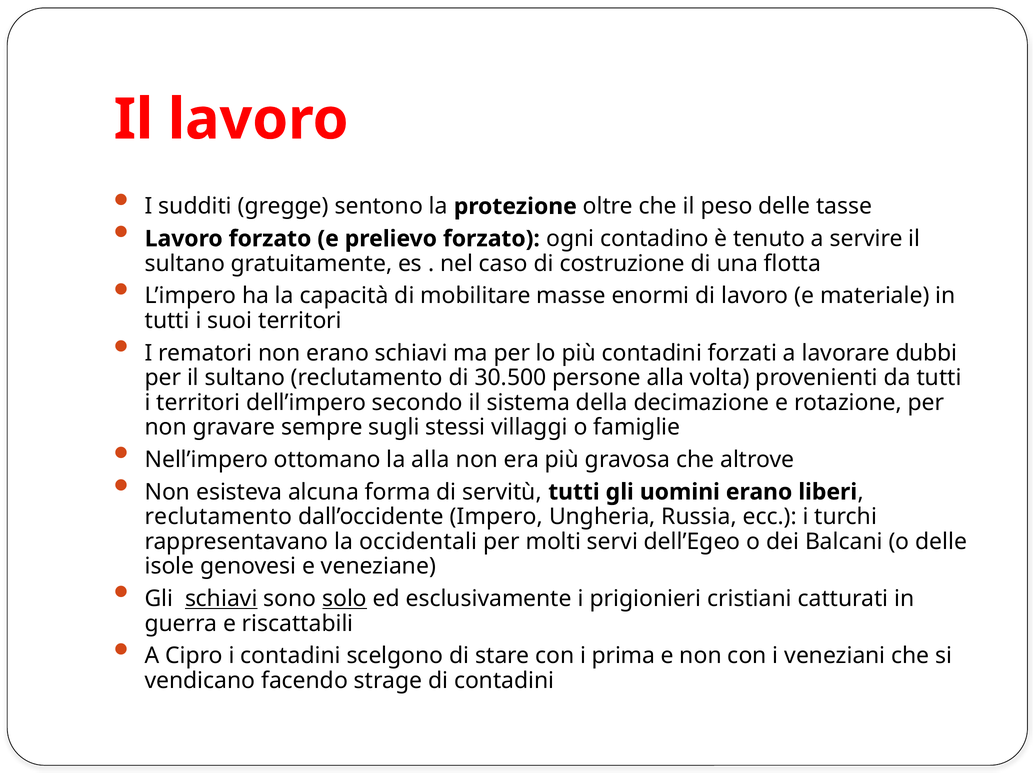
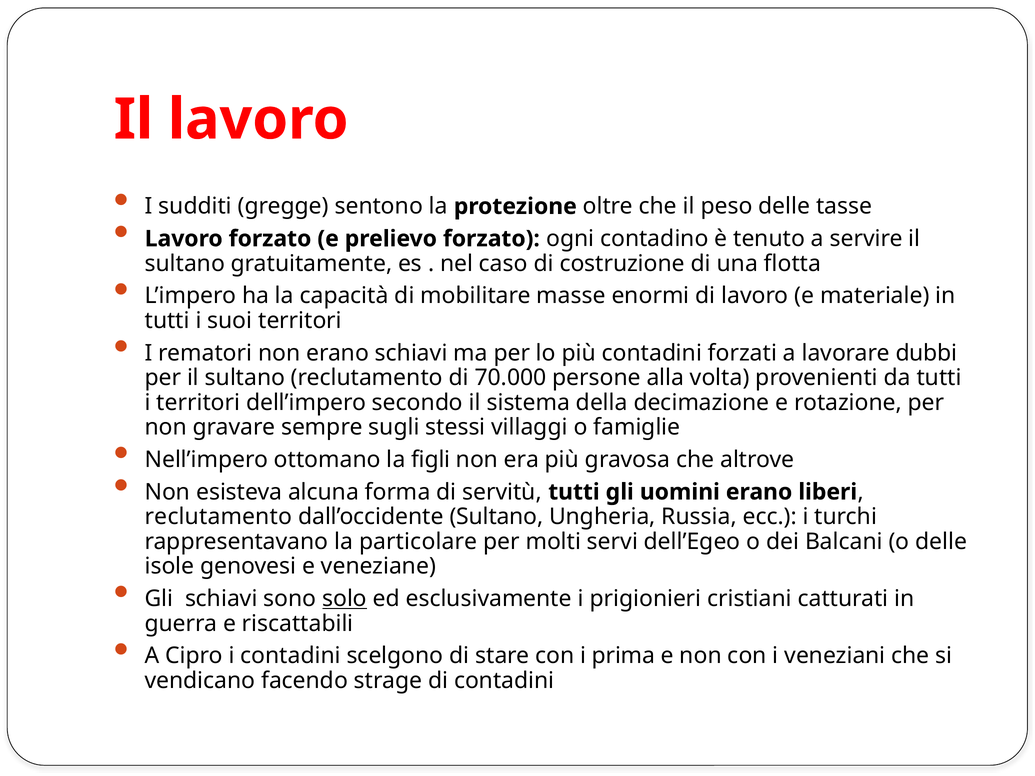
30.500: 30.500 -> 70.000
la alla: alla -> figli
dall’occidente Impero: Impero -> Sultano
occidentali: occidentali -> particolare
schiavi at (221, 599) underline: present -> none
